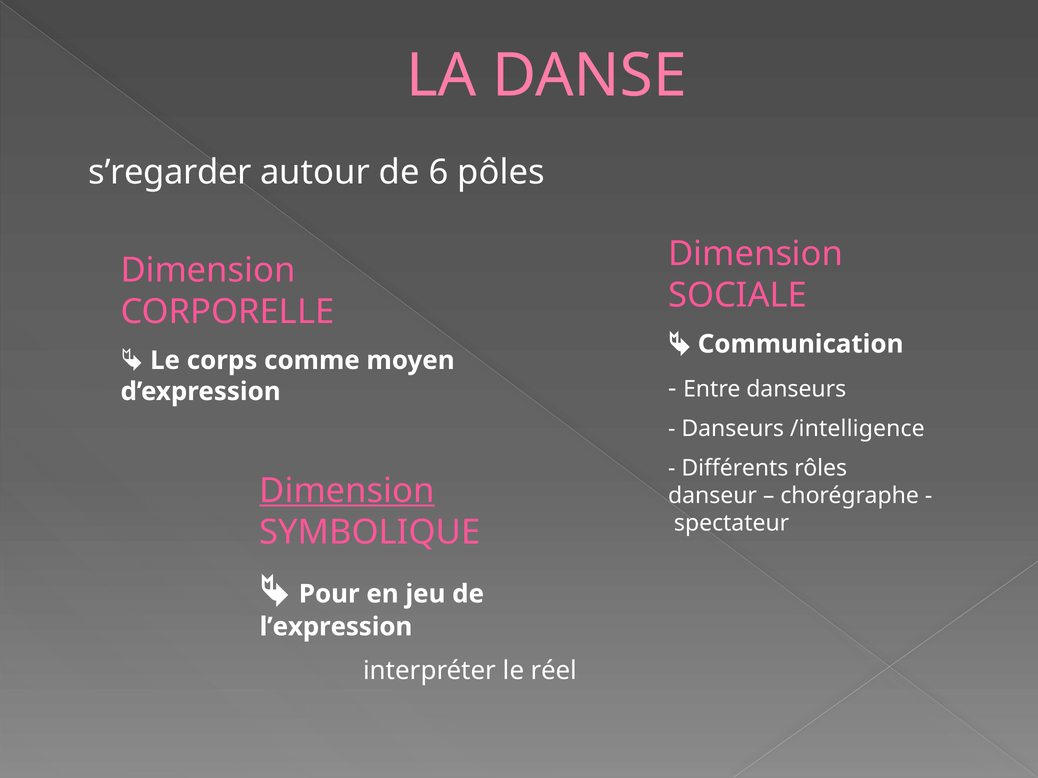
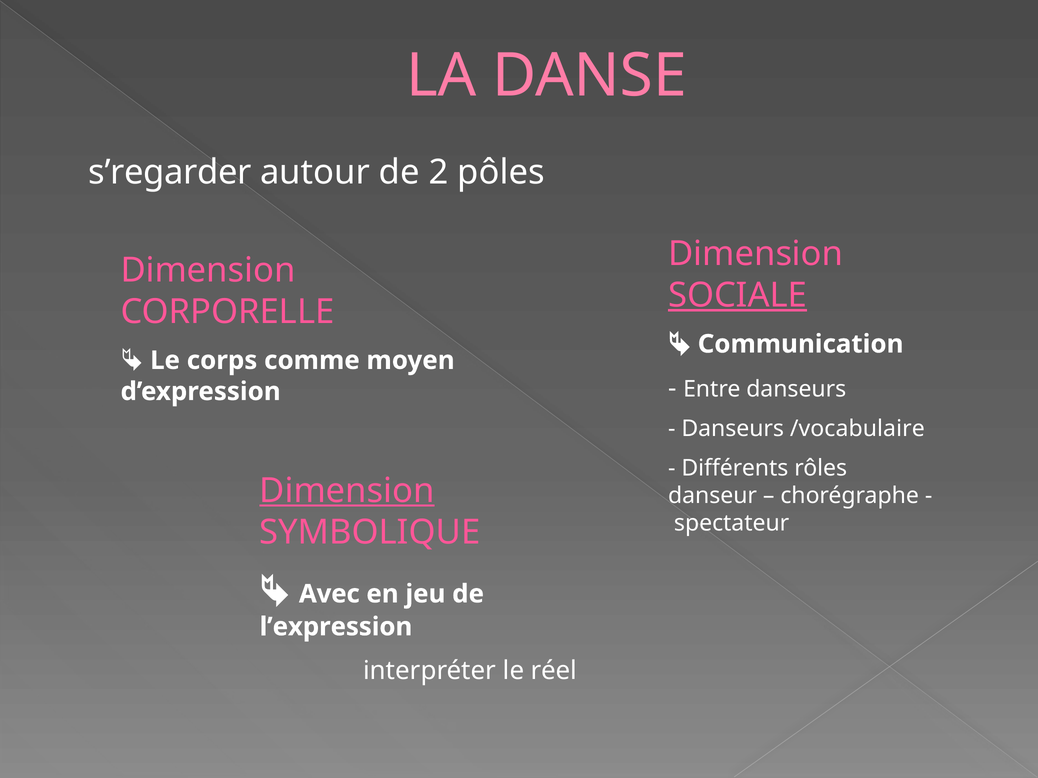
6: 6 -> 2
SOCIALE underline: none -> present
/intelligence: /intelligence -> /vocabulaire
Pour: Pour -> Avec
